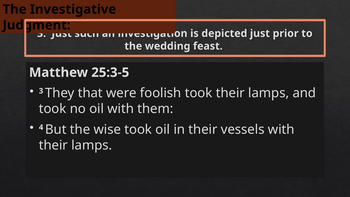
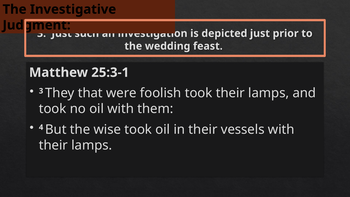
25:3-5: 25:3-5 -> 25:3-1
